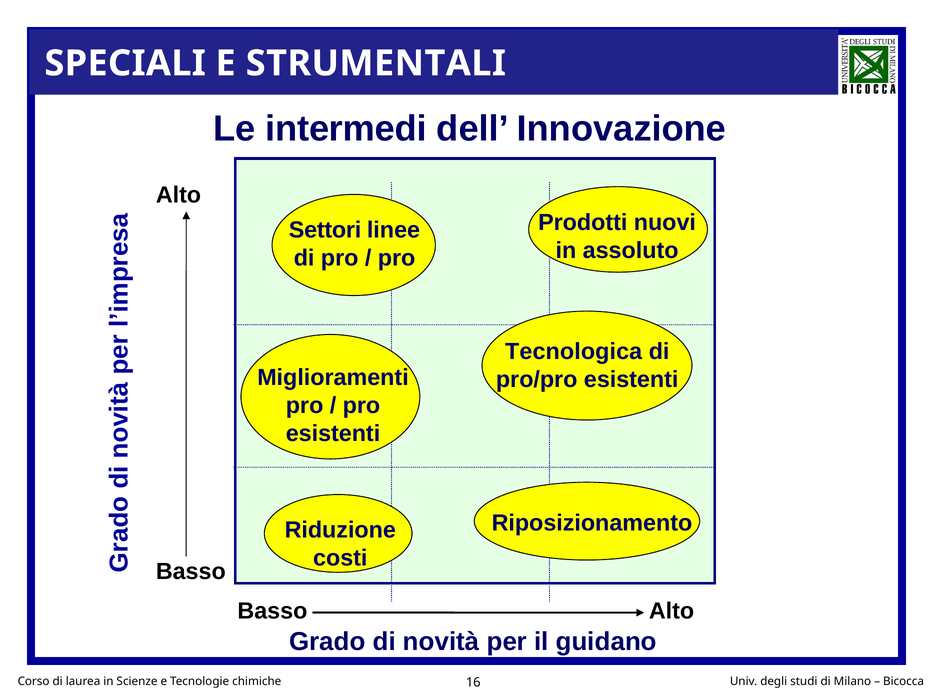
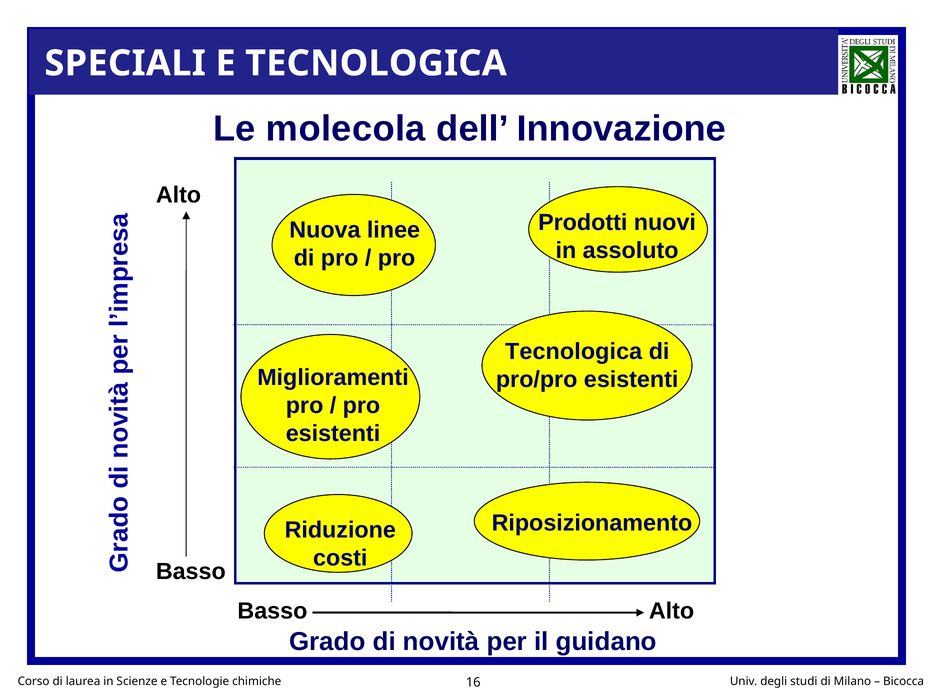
E STRUMENTALI: STRUMENTALI -> TECNOLOGICA
intermedi: intermedi -> molecola
Settori: Settori -> Nuova
